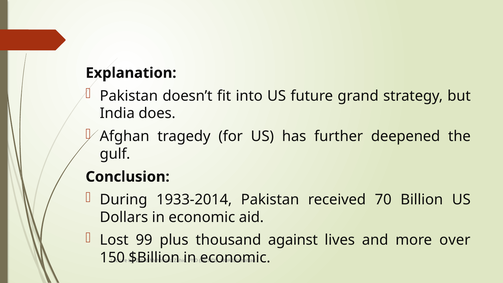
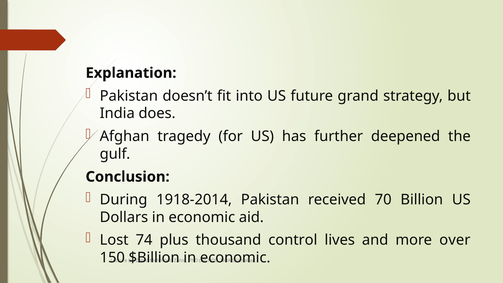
1933-2014: 1933-2014 -> 1918-2014
99: 99 -> 74
against: against -> control
